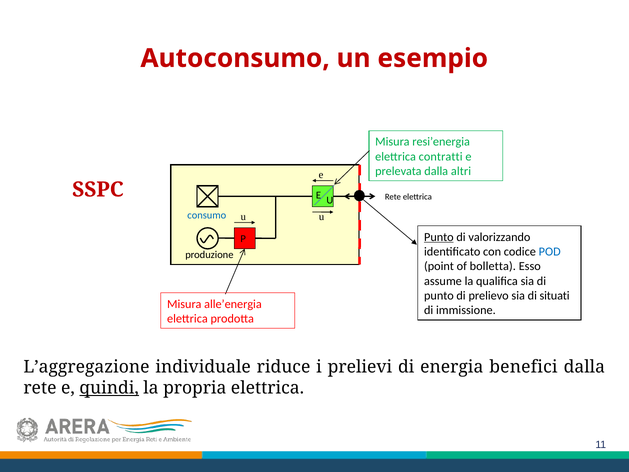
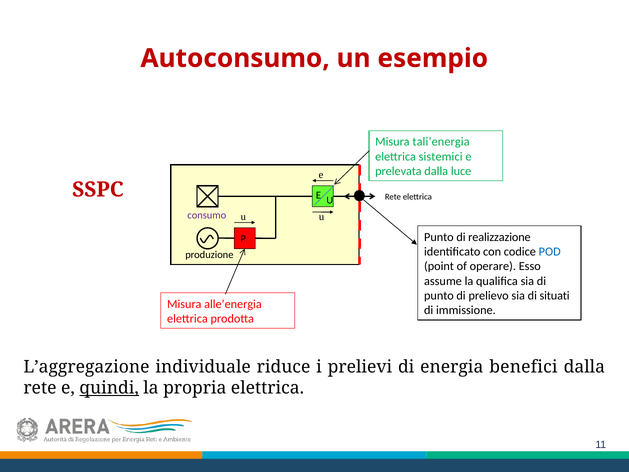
resi’energia: resi’energia -> tali’energia
contratti: contratti -> sistemici
altri: altri -> luce
consumo colour: blue -> purple
Punto at (439, 237) underline: present -> none
valorizzando: valorizzando -> realizzazione
bolletta: bolletta -> operare
